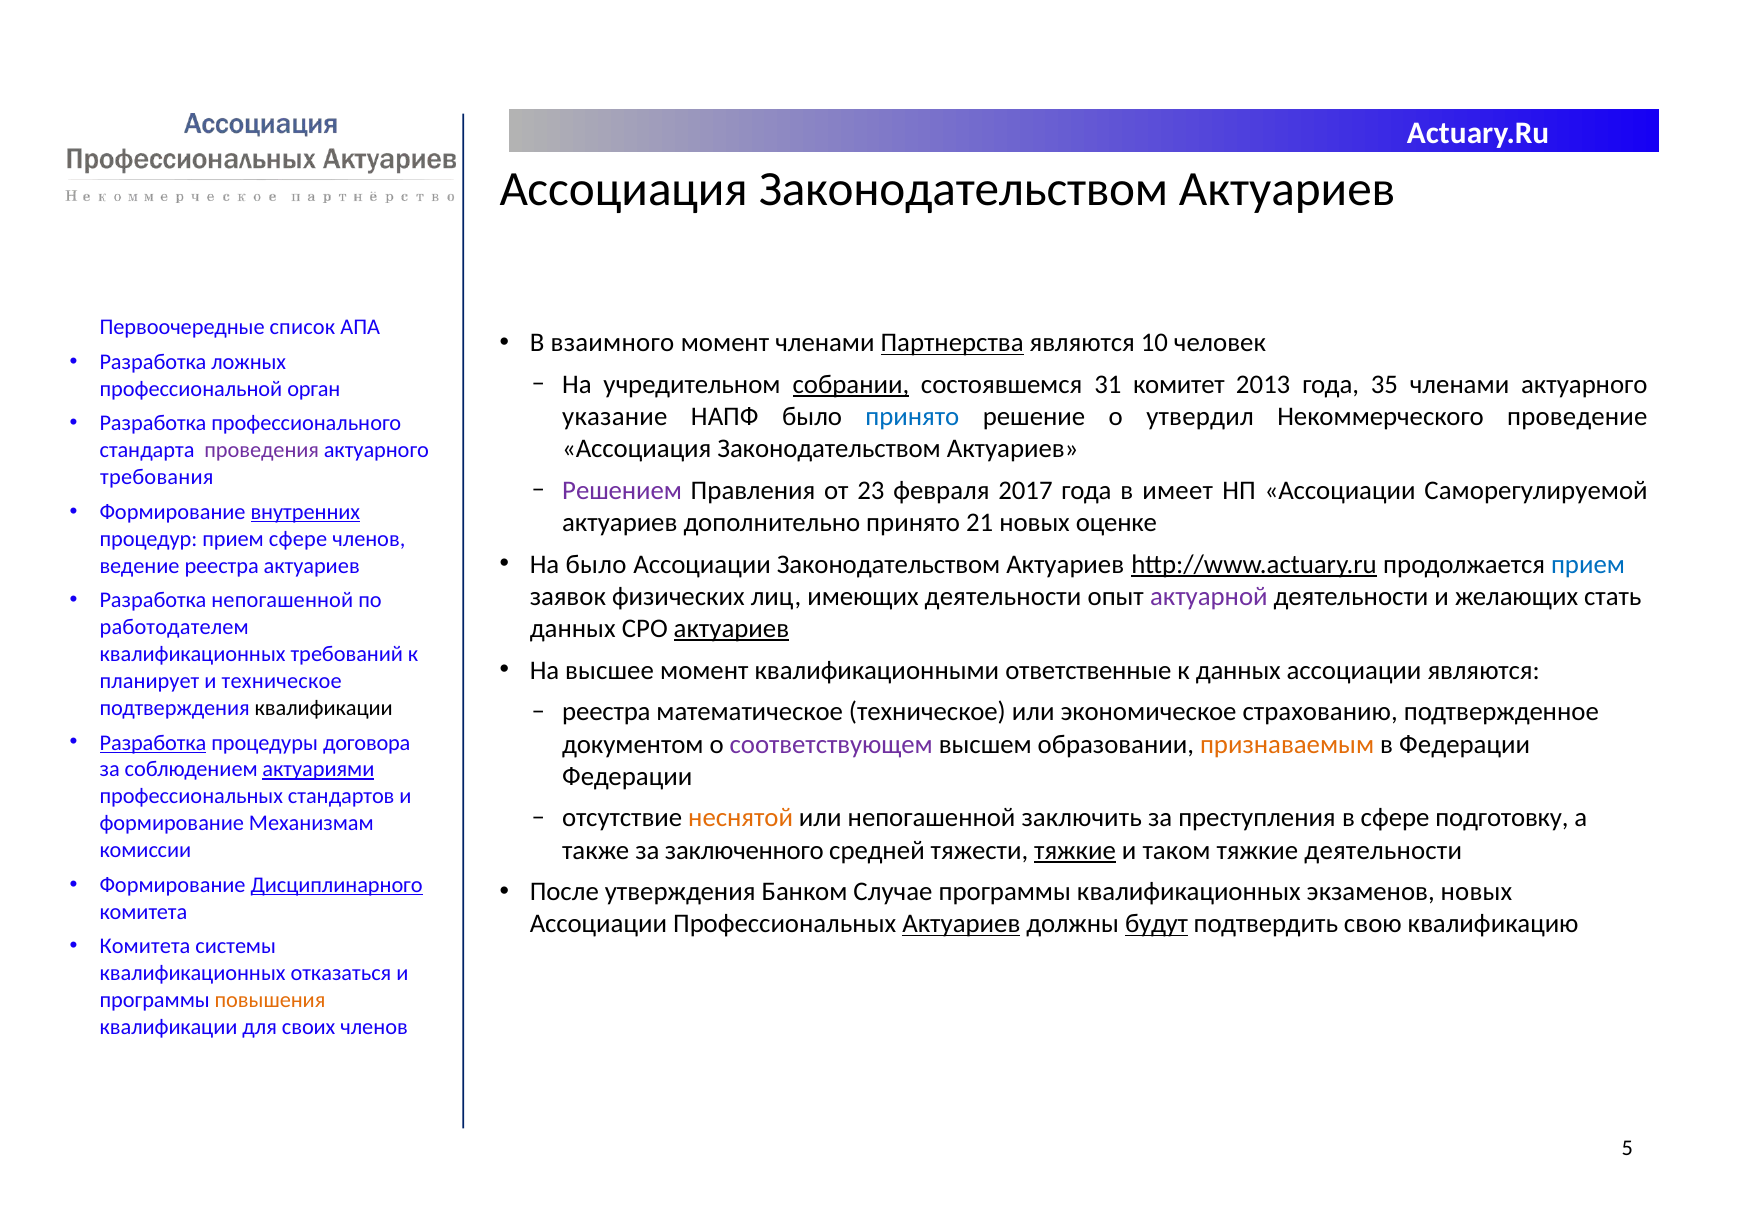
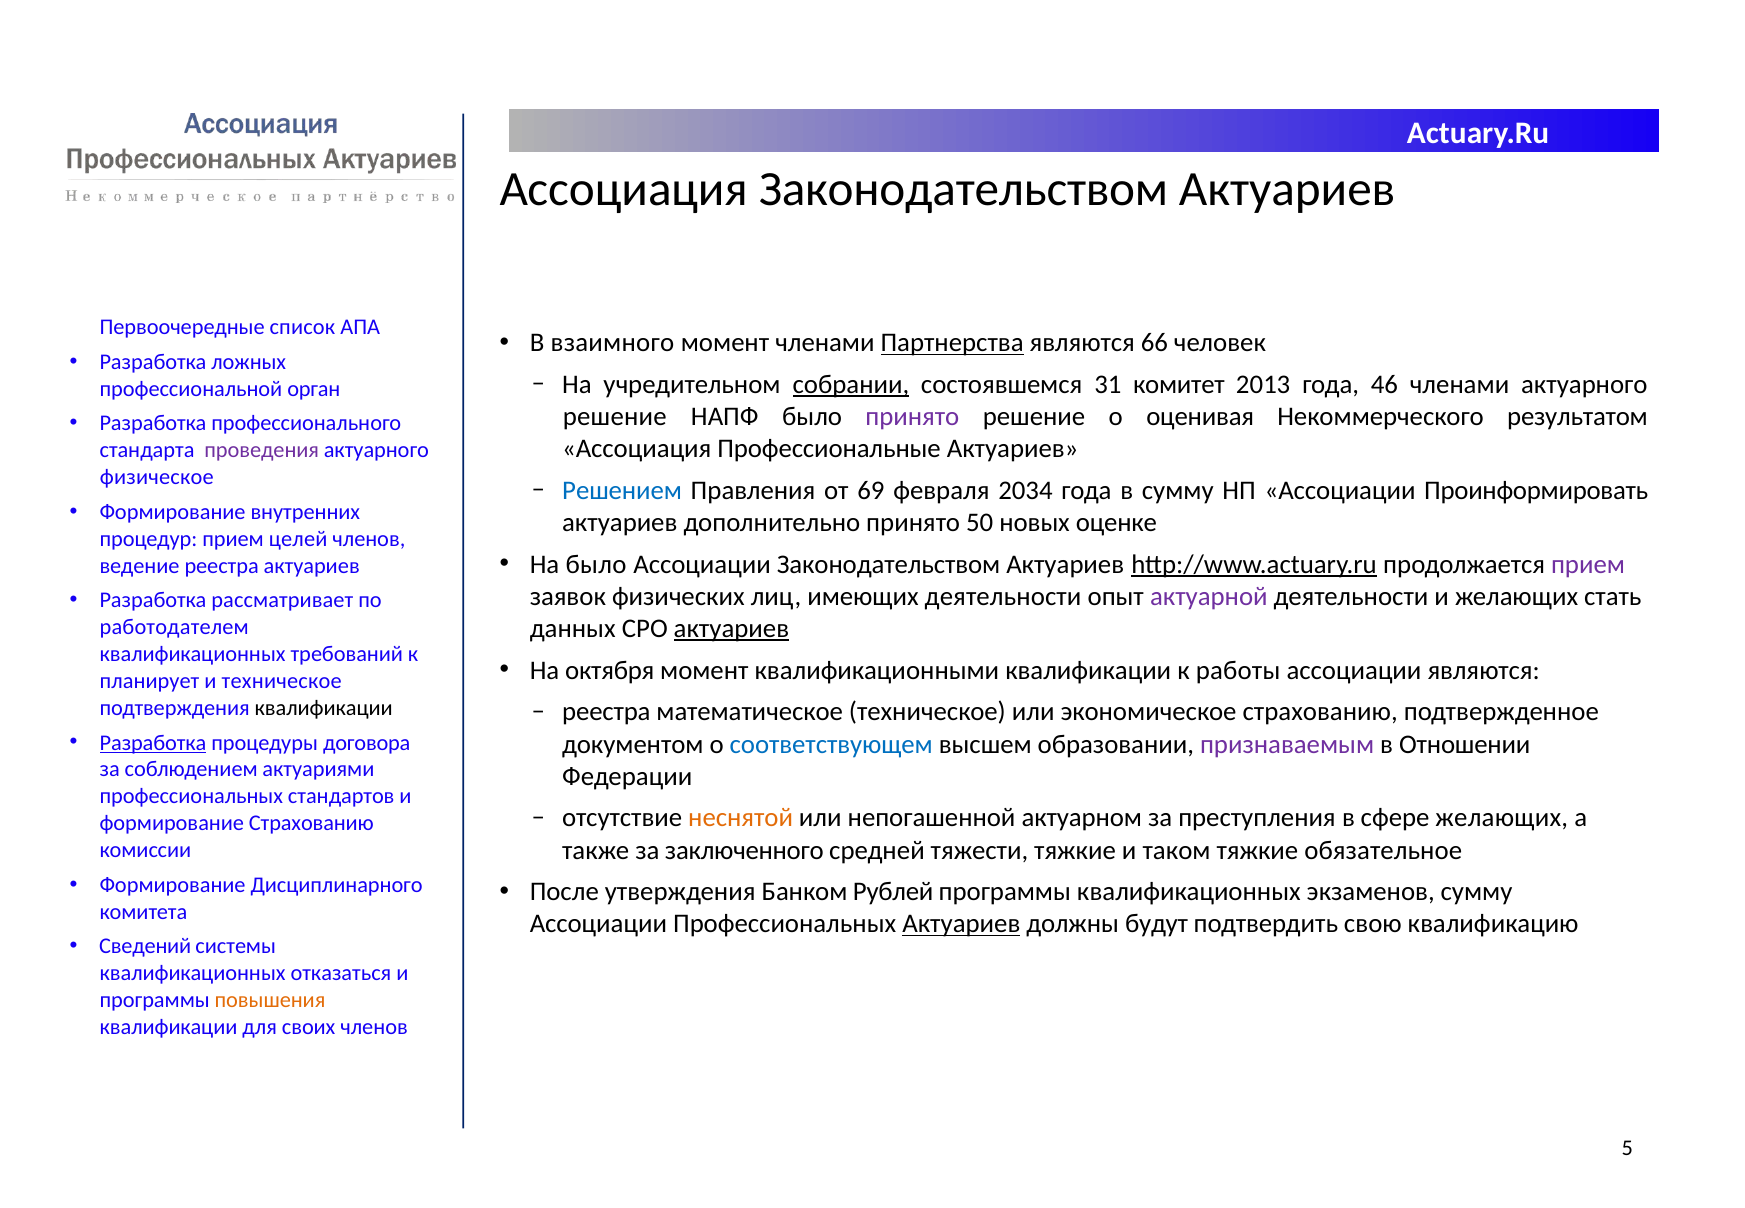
10: 10 -> 66
35: 35 -> 46
указание at (615, 417): указание -> решение
принято at (912, 417) colour: blue -> purple
утвердил: утвердил -> оценивая
проведение: проведение -> результатом
Законодательством at (829, 449): Законодательством -> Профессиональные
требования: требования -> физическое
Решением colour: purple -> blue
23: 23 -> 69
2017: 2017 -> 2034
в имеет: имеет -> сумму
Саморегулируемой: Саморегулируемой -> Проинформировать
внутренних underline: present -> none
21: 21 -> 50
прием сфере: сфере -> целей
прием at (1588, 564) colour: blue -> purple
Разработка непогашенной: непогашенной -> рассматривает
высшее: высшее -> октября
квалификационными ответственные: ответственные -> квалификации
к данных: данных -> работы
соответствующем colour: purple -> blue
признаваемым colour: orange -> purple
в Федерации: Федерации -> Отношении
актуариями underline: present -> none
заключить: заключить -> актуарном
сфере подготовку: подготовку -> желающих
формирование Механизмам: Механизмам -> Страхованию
тяжкие at (1075, 850) underline: present -> none
тяжкие деятельности: деятельности -> обязательное
Дисциплинарного underline: present -> none
Случае: Случае -> Рублей
экзаменов новых: новых -> сумму
будут underline: present -> none
Комитета at (145, 947): Комитета -> Сведений
